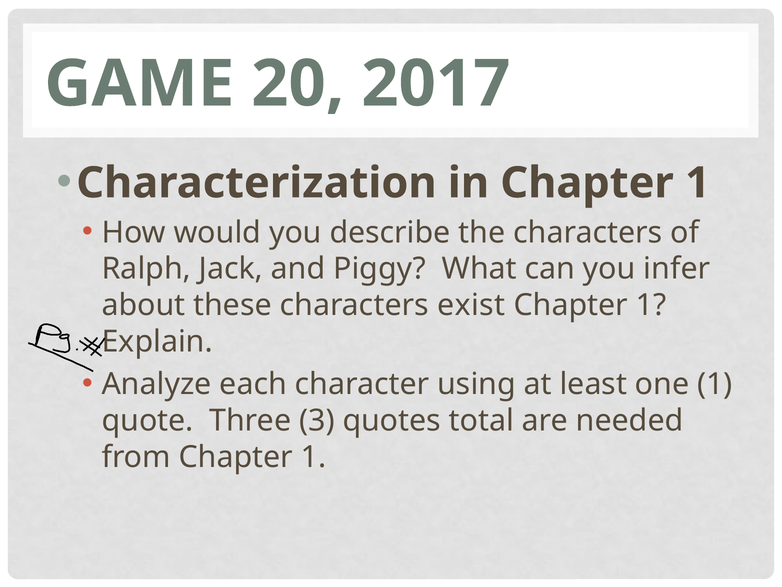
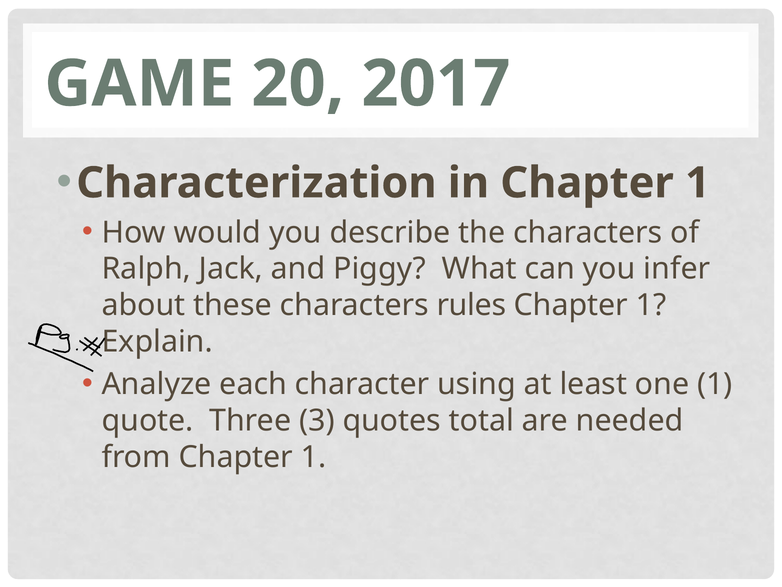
exist: exist -> rules
